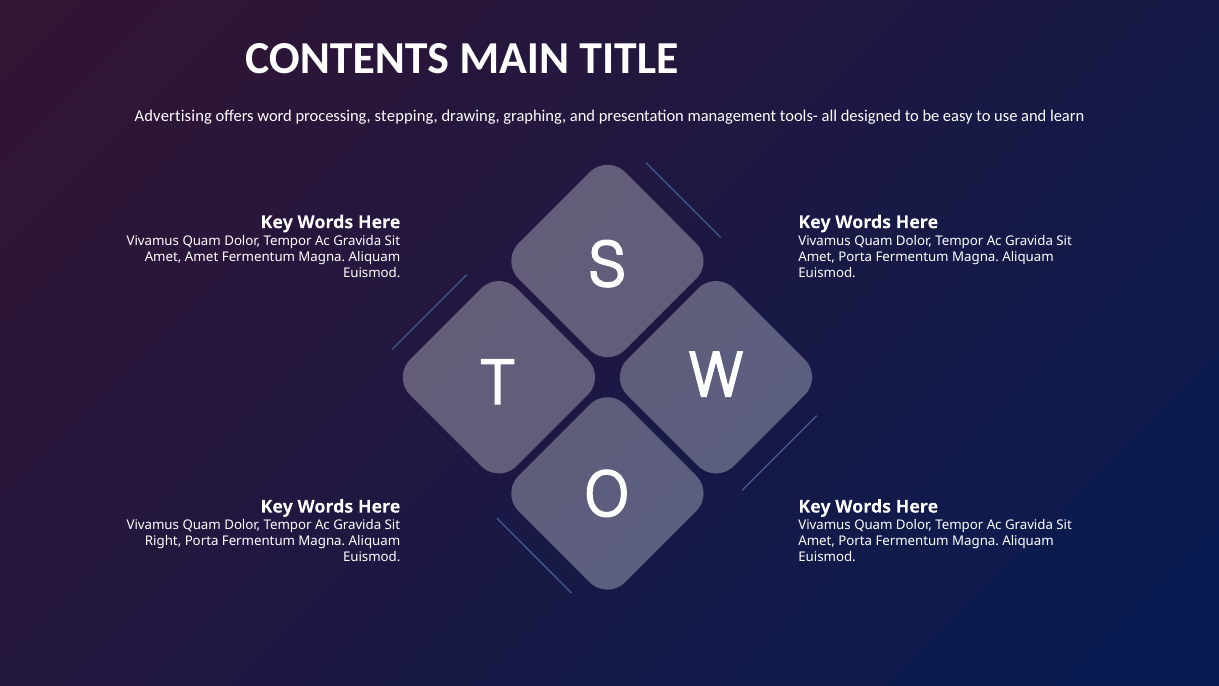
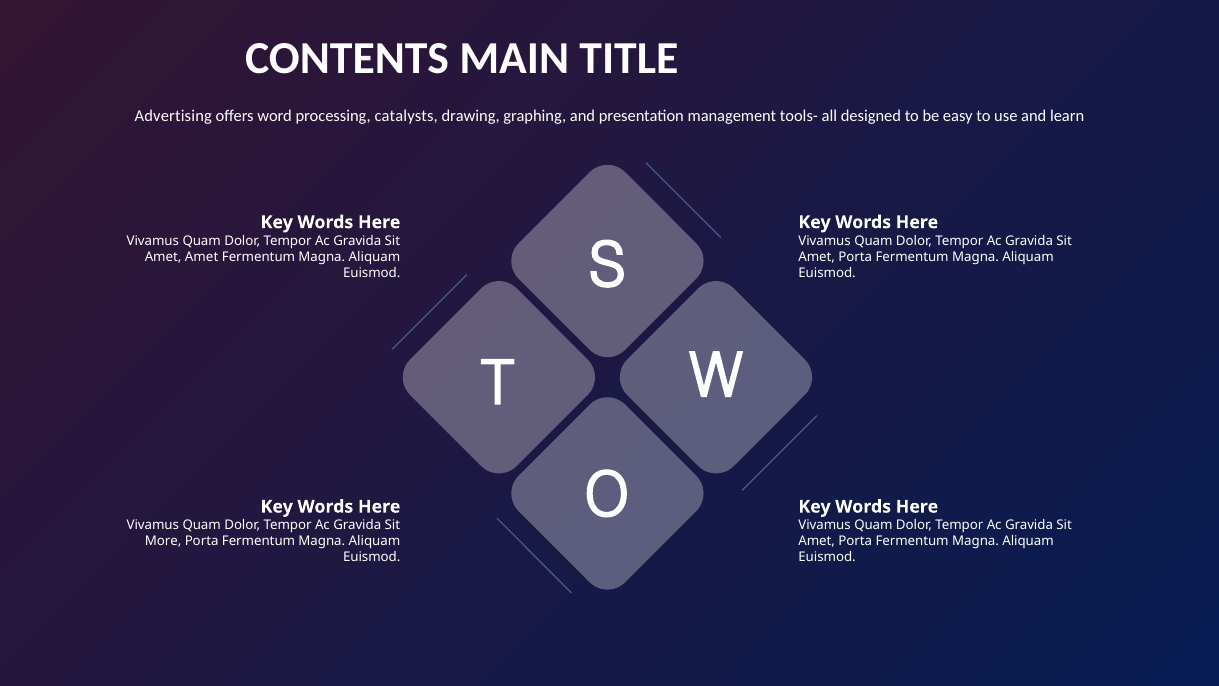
stepping: stepping -> catalysts
Right: Right -> More
